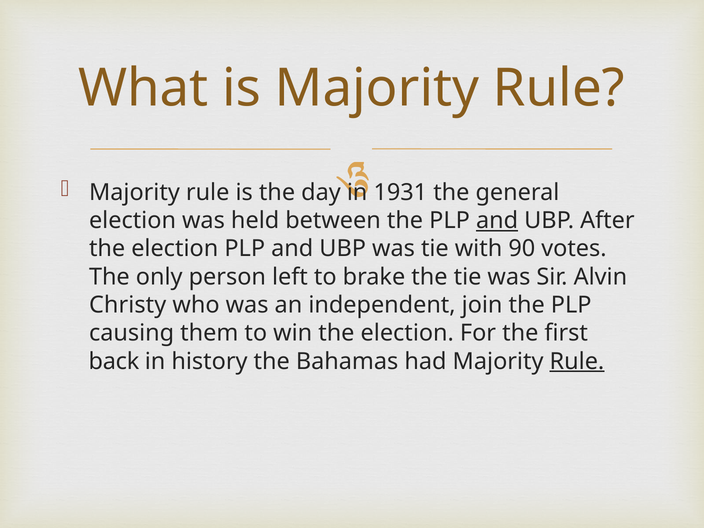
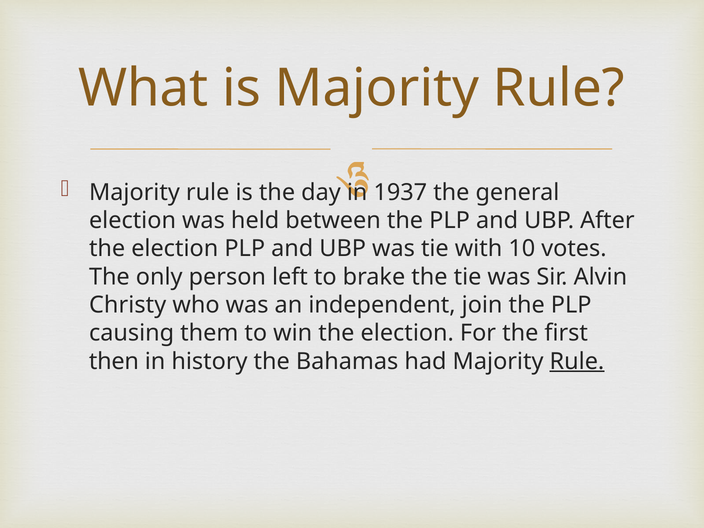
1931: 1931 -> 1937
and at (497, 220) underline: present -> none
90: 90 -> 10
back: back -> then
